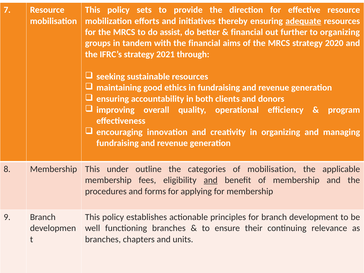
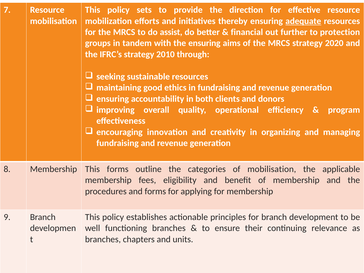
to organizing: organizing -> protection
the financial: financial -> ensuring
2021: 2021 -> 2010
This under: under -> forms
and at (211, 180) underline: present -> none
